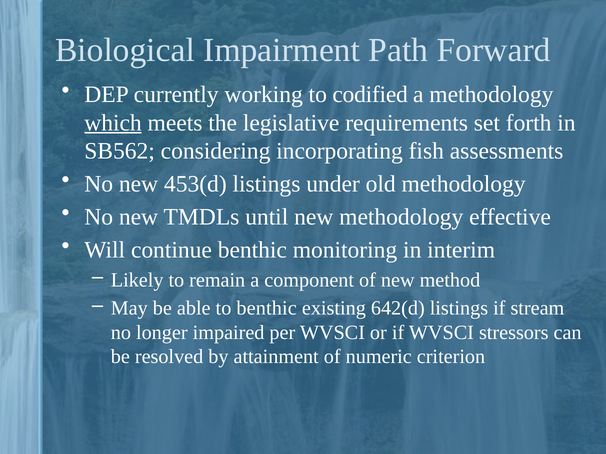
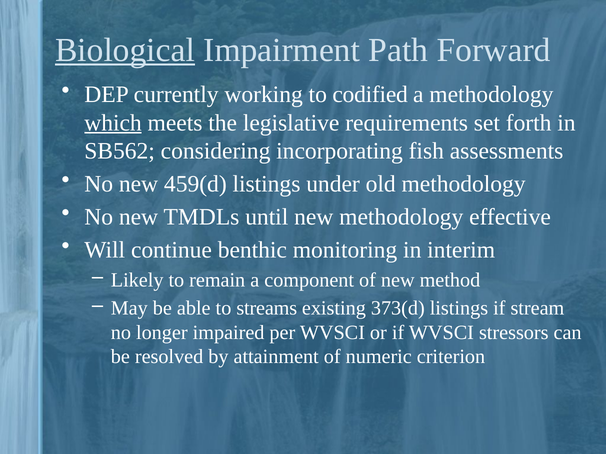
Biological underline: none -> present
453(d: 453(d -> 459(d
to benthic: benthic -> streams
642(d: 642(d -> 373(d
